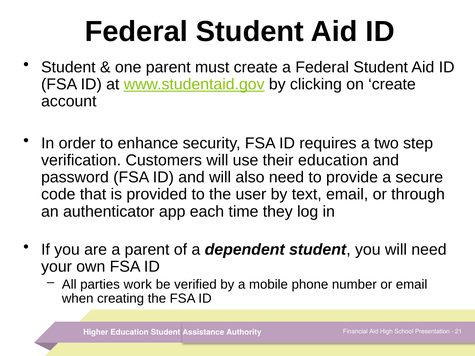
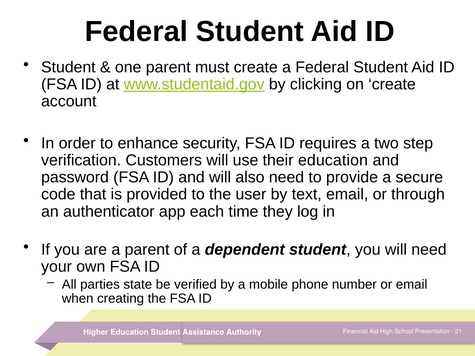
work: work -> state
